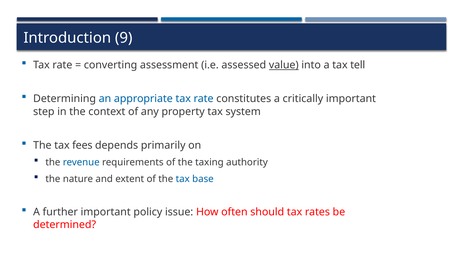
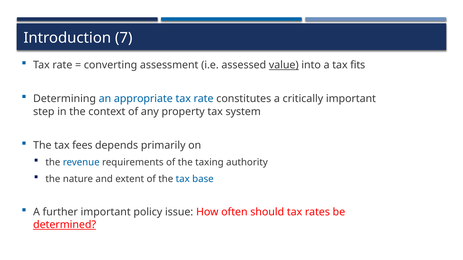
9: 9 -> 7
tell: tell -> fits
determined underline: none -> present
